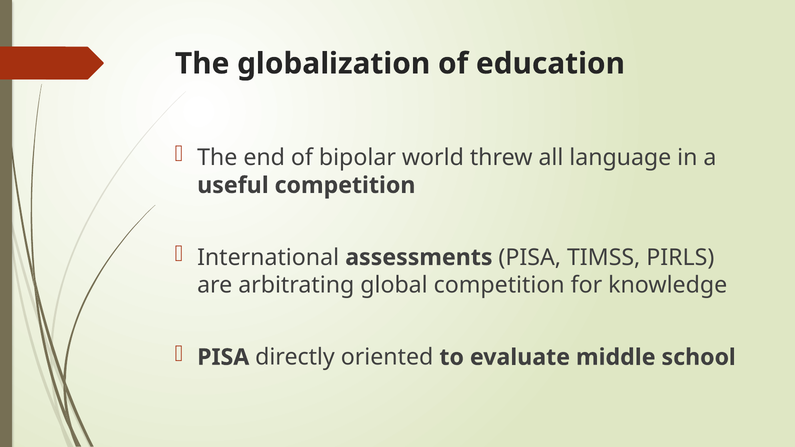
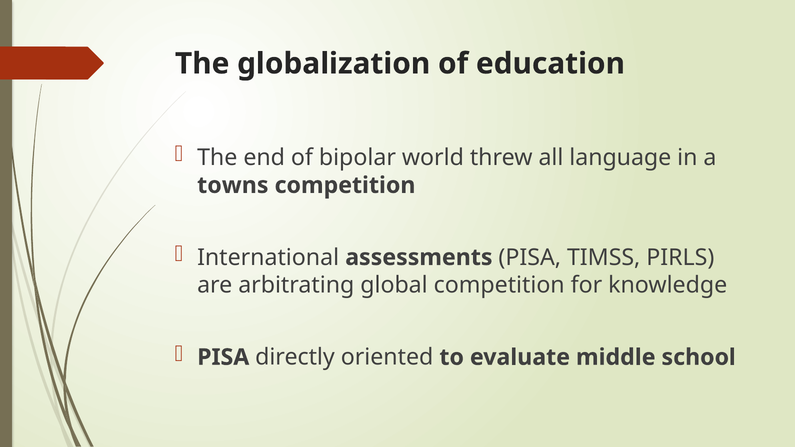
useful: useful -> towns
